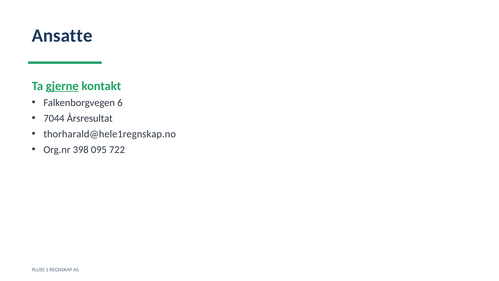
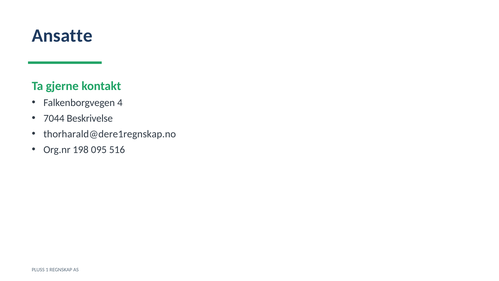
gjerne underline: present -> none
6: 6 -> 4
Årsresultat: Årsresultat -> Beskrivelse
thorharald@hele1regnskap.no: thorharald@hele1regnskap.no -> thorharald@dere1regnskap.no
398: 398 -> 198
722: 722 -> 516
